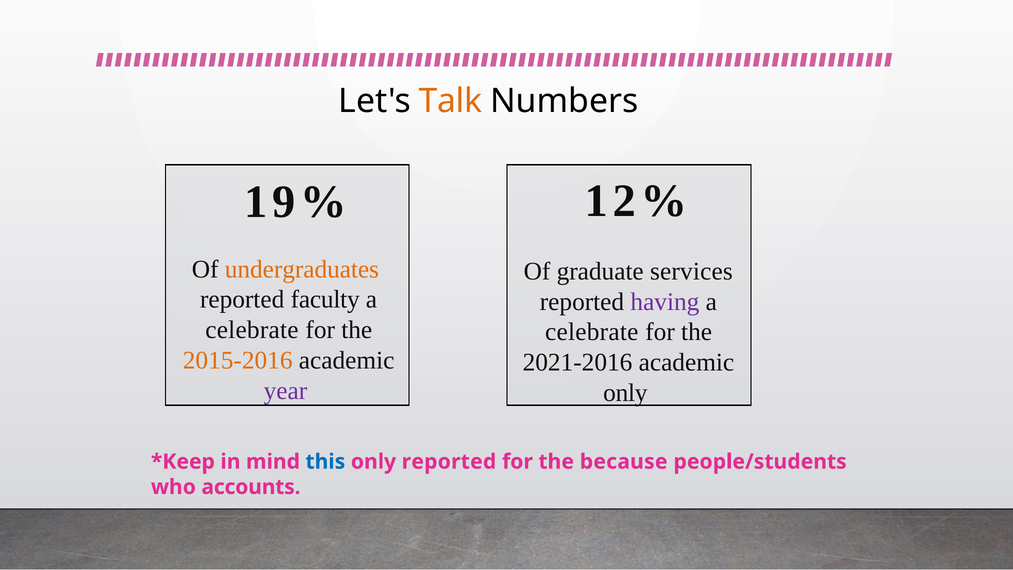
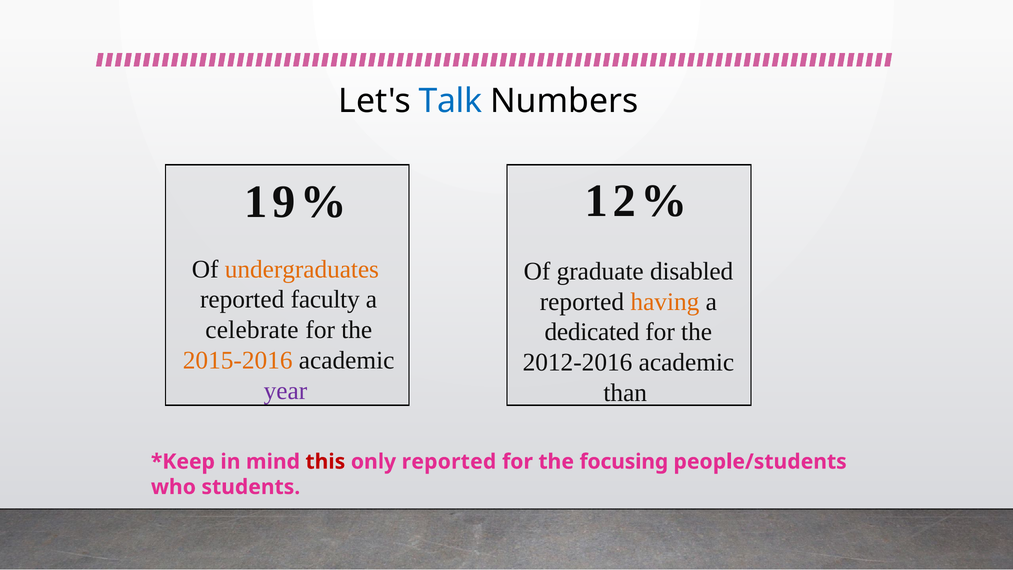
Talk colour: orange -> blue
services: services -> disabled
having colour: purple -> orange
celebrate at (592, 332): celebrate -> dedicated
2021-2016: 2021-2016 -> 2012-2016
only at (625, 393): only -> than
this colour: blue -> red
because: because -> focusing
accounts: accounts -> students
